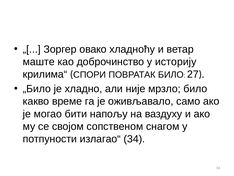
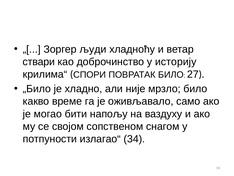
овако: овако -> људи
маште: маште -> ствари
